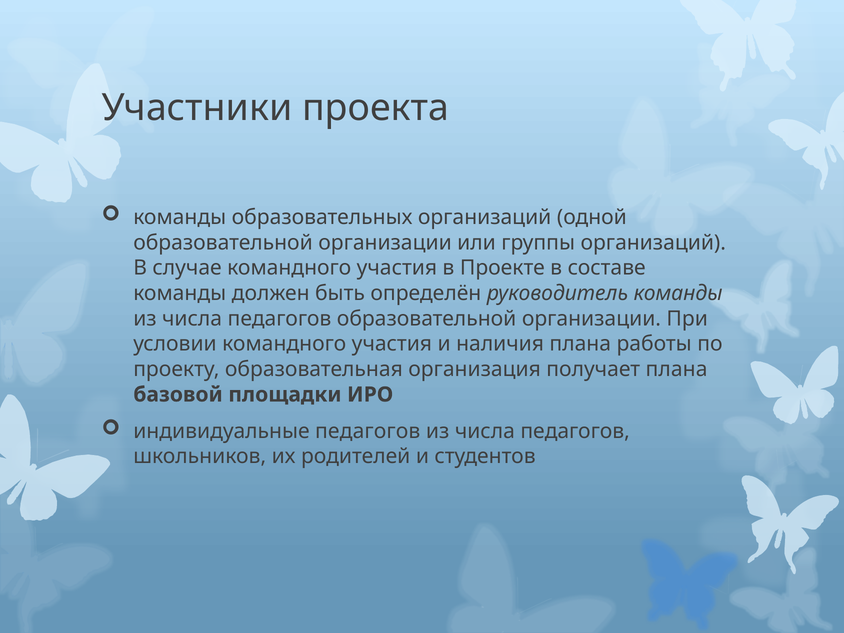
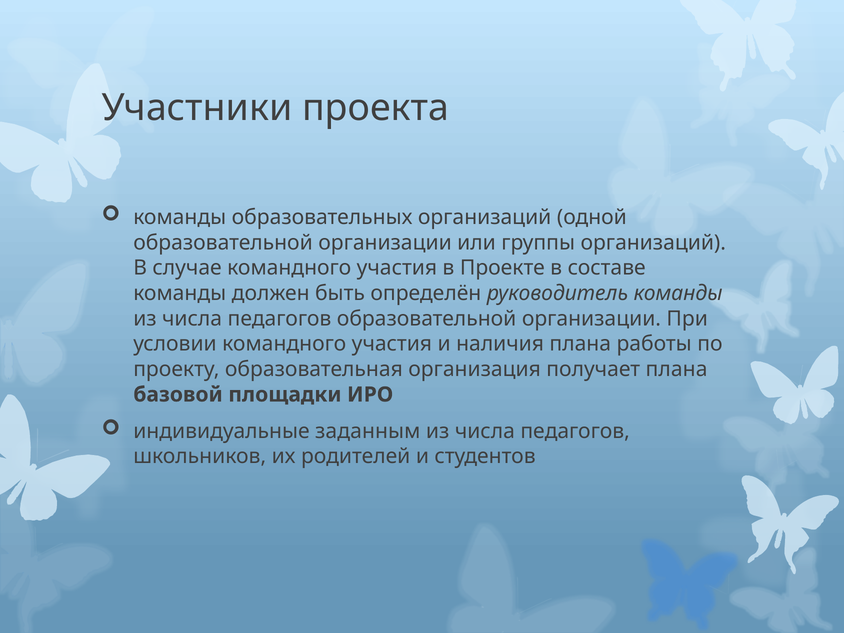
индивидуальные педагогов: педагогов -> заданным
